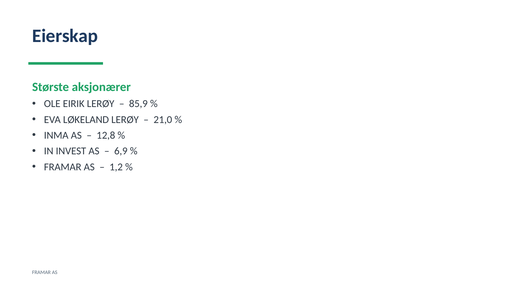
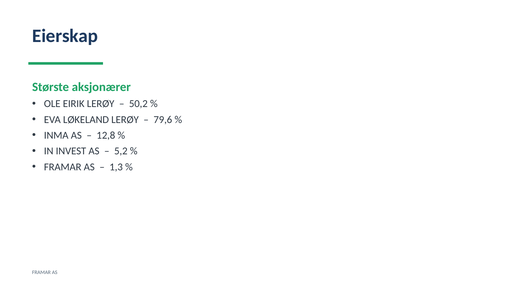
85,9: 85,9 -> 50,2
21,0: 21,0 -> 79,6
6,9: 6,9 -> 5,2
1,2: 1,2 -> 1,3
